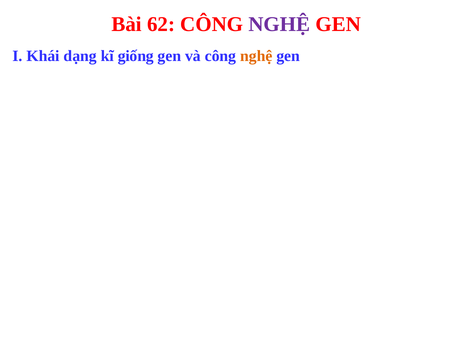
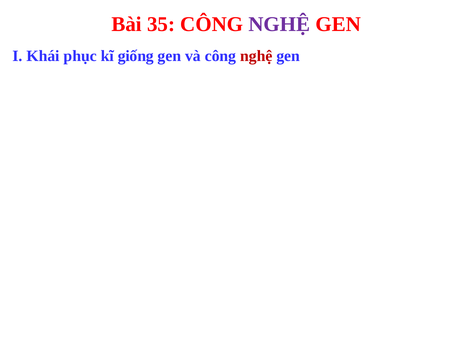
62: 62 -> 35
dạng: dạng -> phục
nghệ at (256, 56) colour: orange -> red
